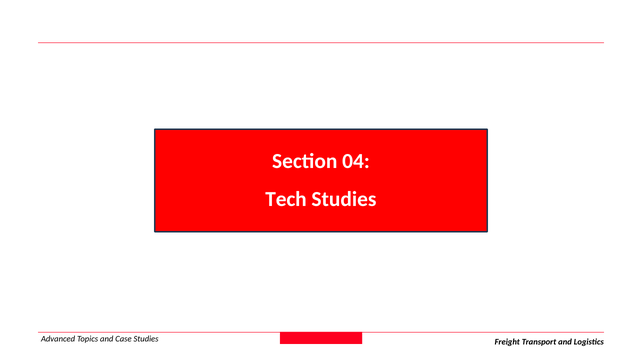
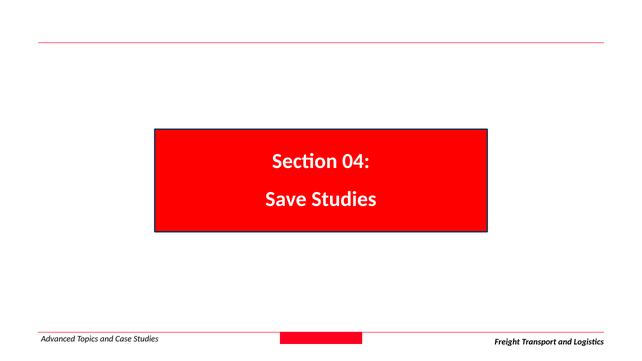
Tech: Tech -> Save
